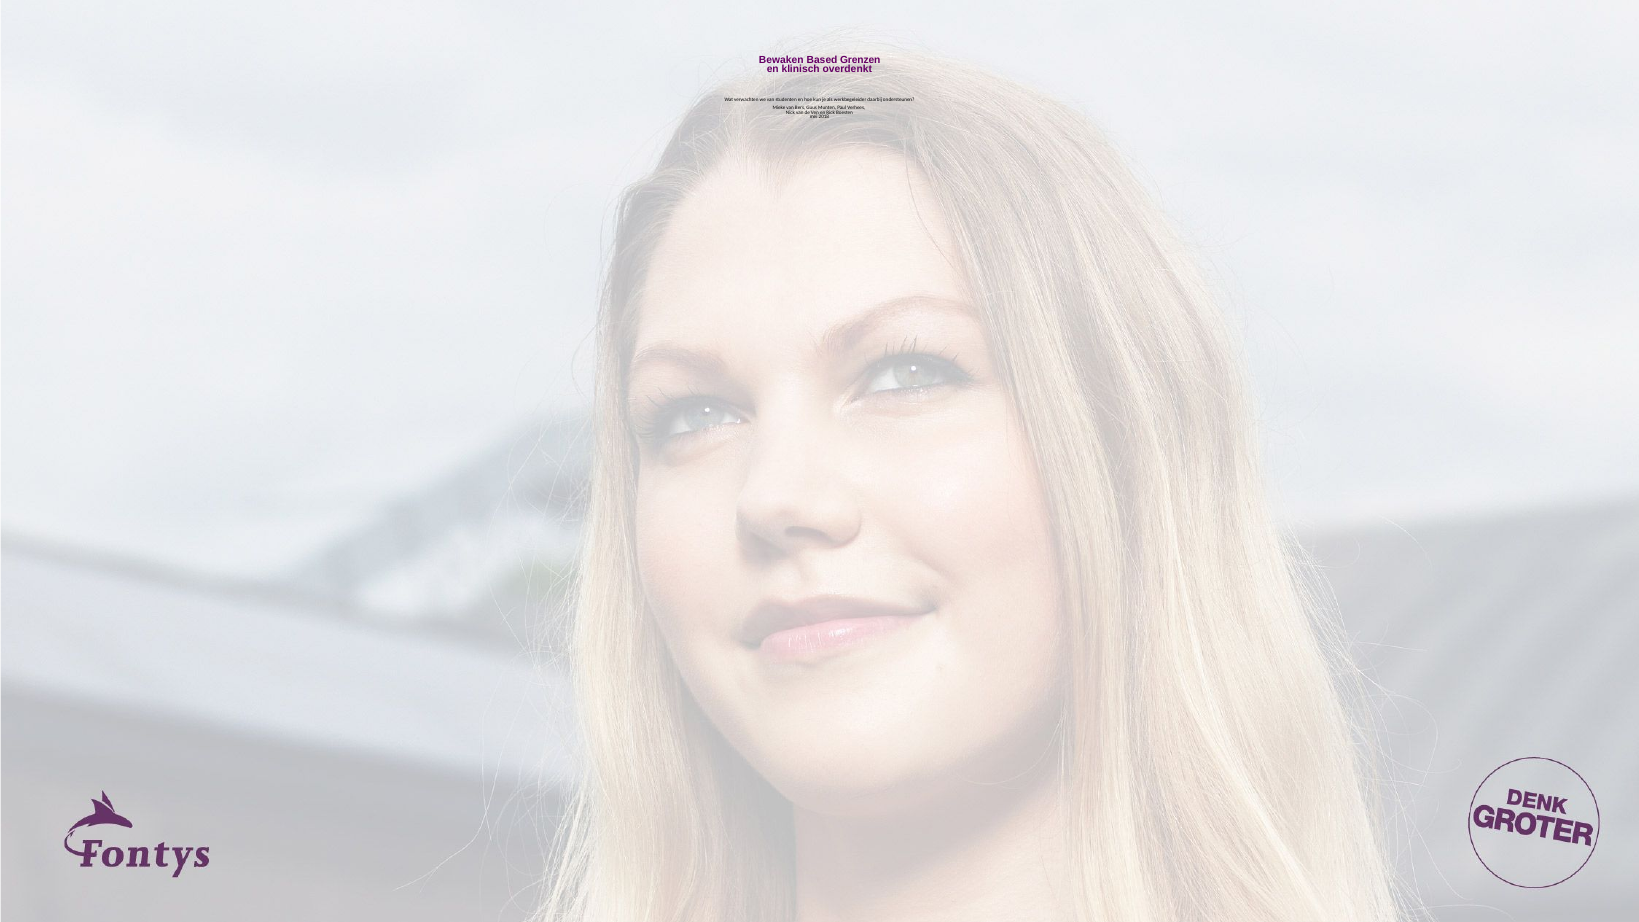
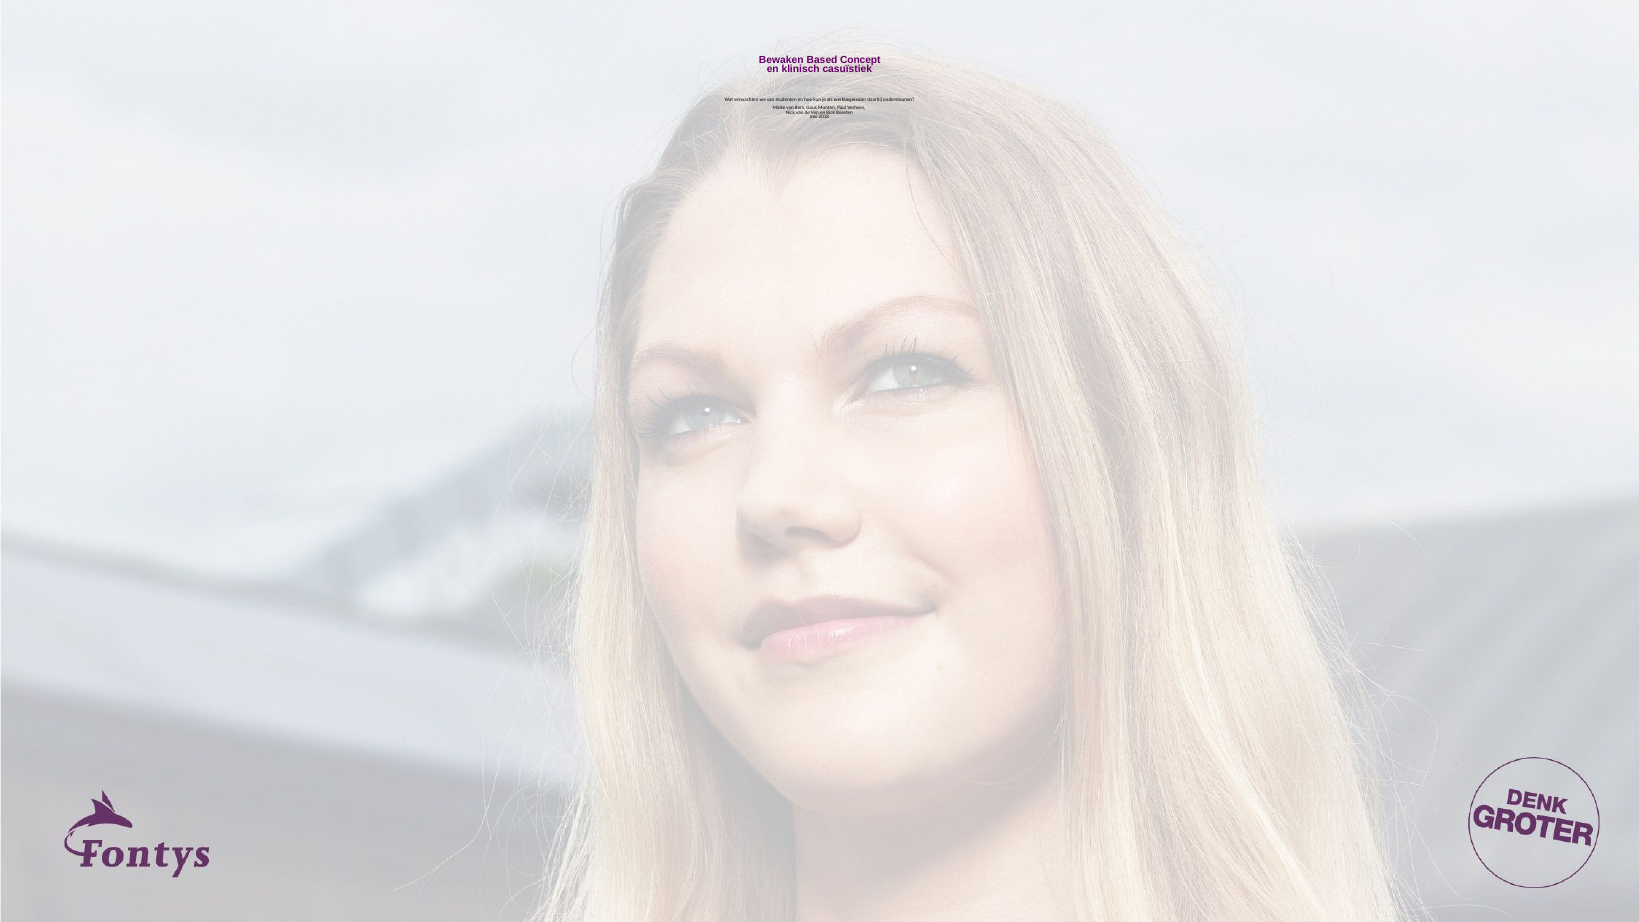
Grenzen: Grenzen -> Concept
overdenkt: overdenkt -> casuïstiek
